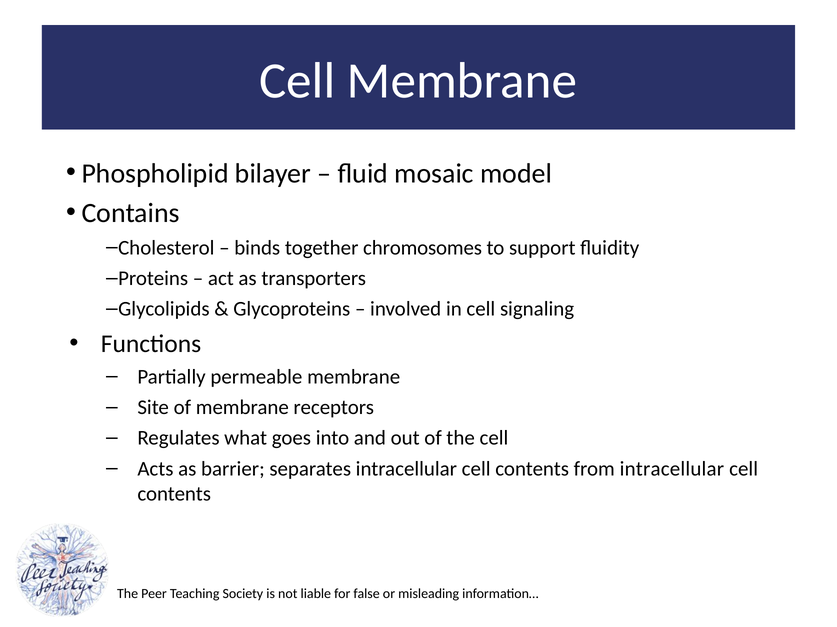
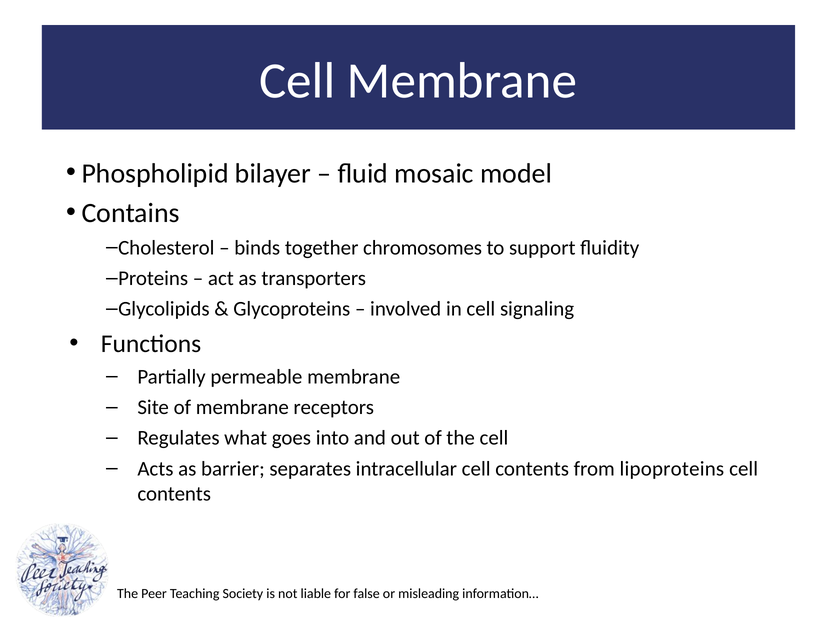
from intracellular: intracellular -> lipoproteins
